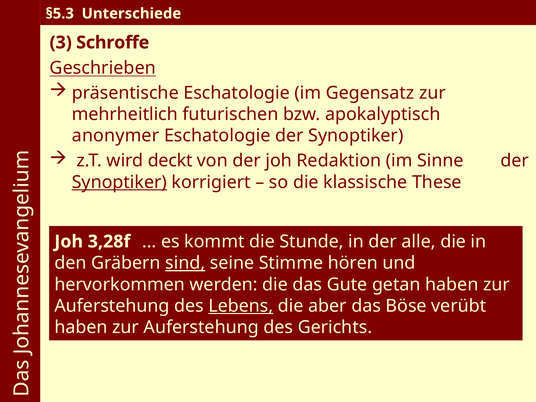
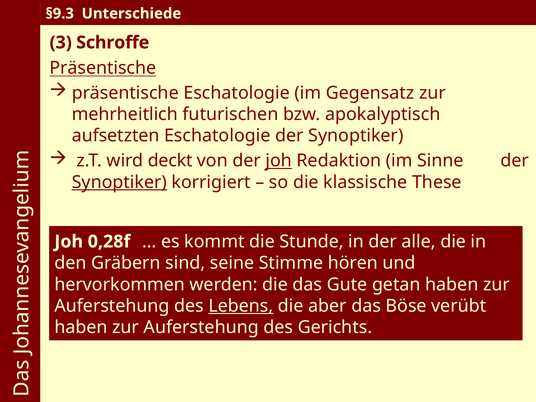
§5.3: §5.3 -> §9.3
Geschrieben at (103, 68): Geschrieben -> Präsentische
anonymer: anonymer -> aufsetzten
joh at (279, 161) underline: none -> present
3,28f: 3,28f -> 0,28f
sind underline: present -> none
